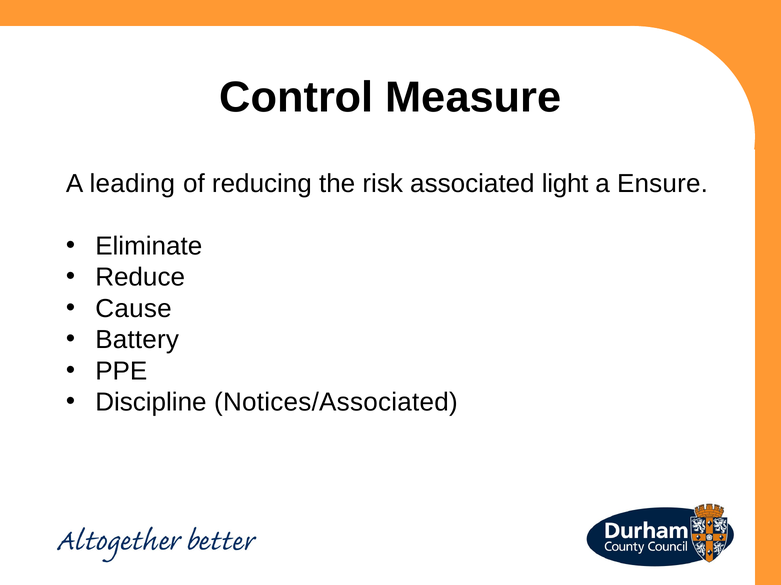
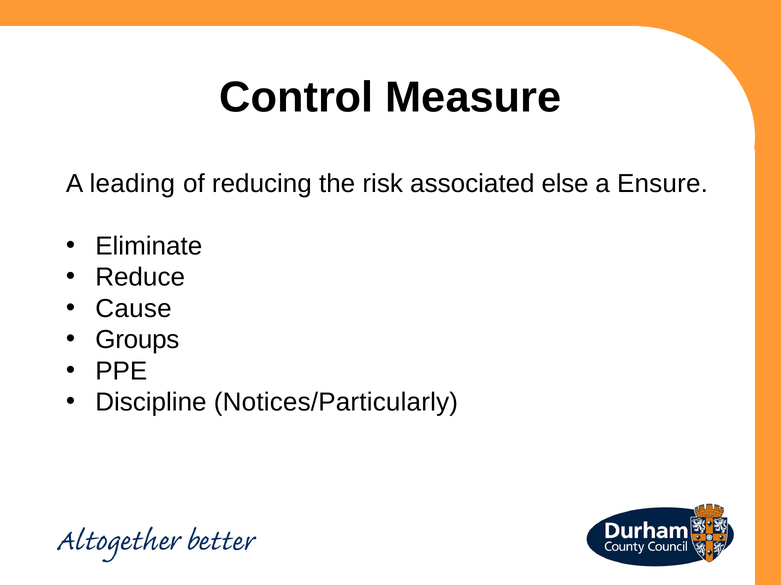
light: light -> else
Battery: Battery -> Groups
Notices/Associated: Notices/Associated -> Notices/Particularly
